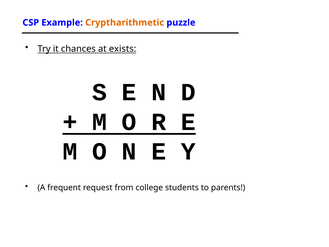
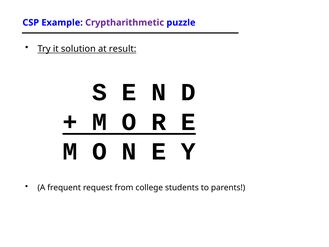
Cryptharithmetic colour: orange -> purple
chances: chances -> solution
exists: exists -> result
